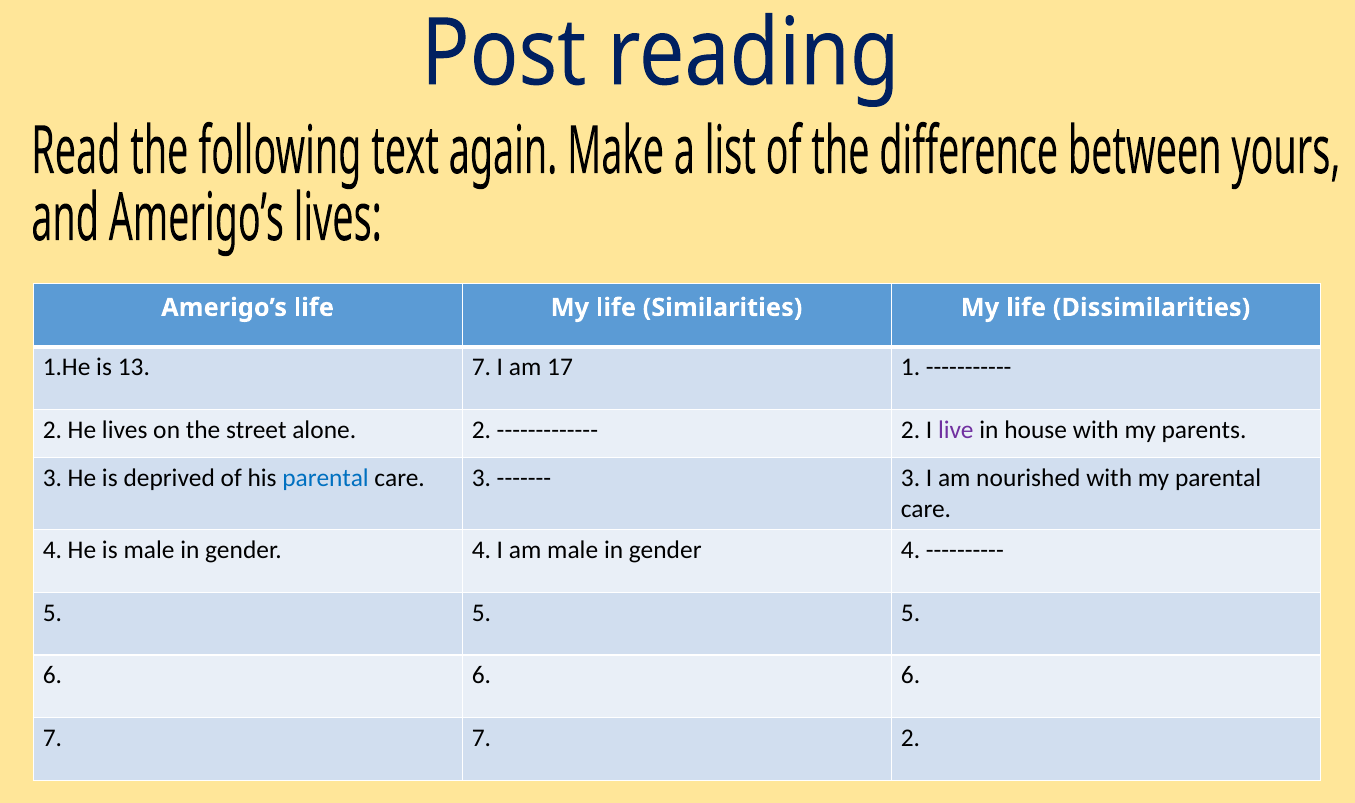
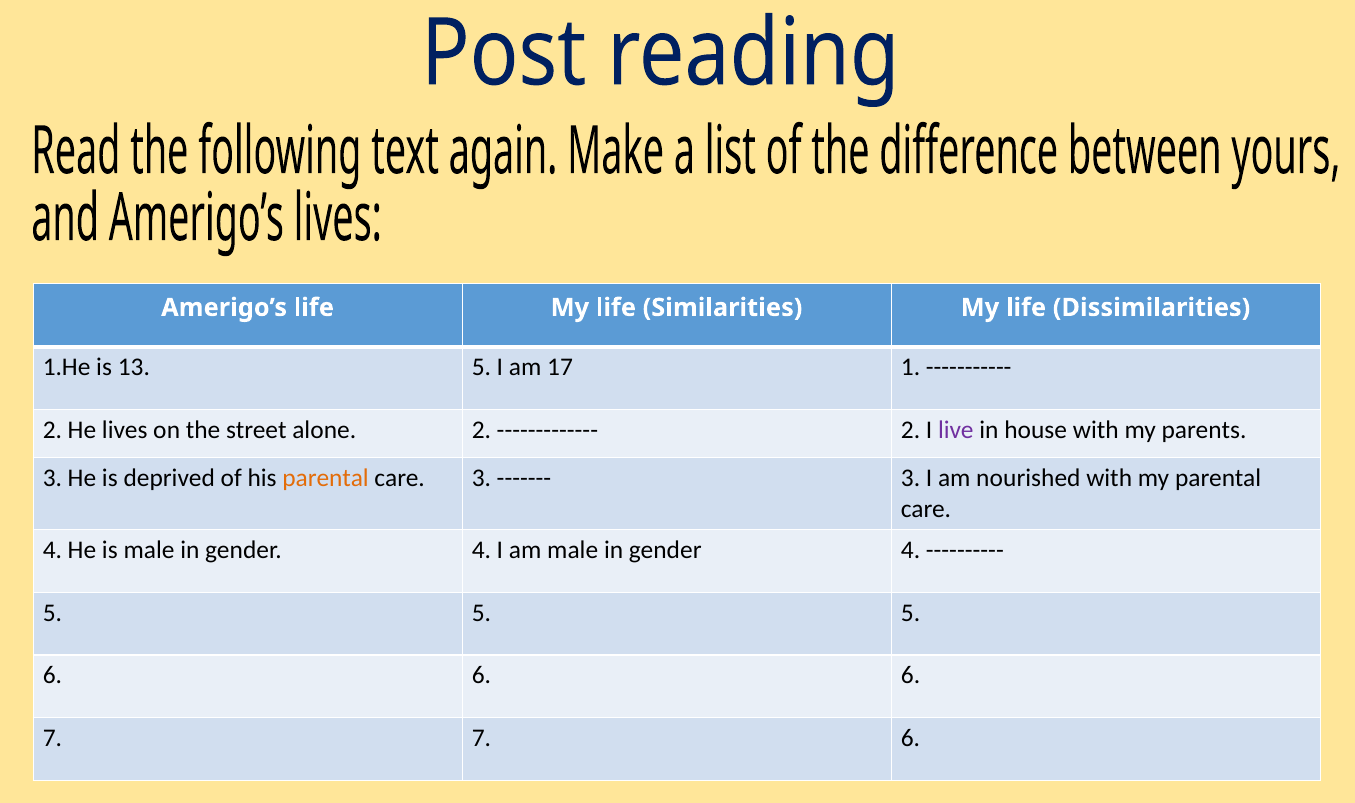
13 7: 7 -> 5
parental at (326, 478) colour: blue -> orange
7 2: 2 -> 6
